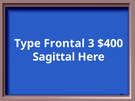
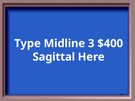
Frontal: Frontal -> Midline
